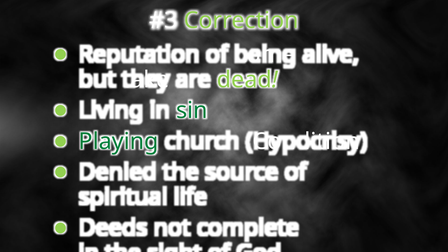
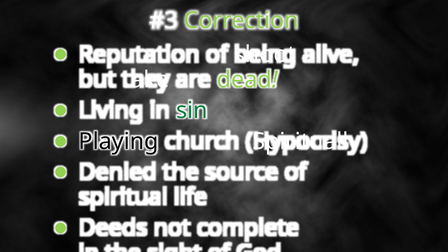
name: name -> shoot
Playing colour: green -> black
Condition: Condition -> Spiritually
